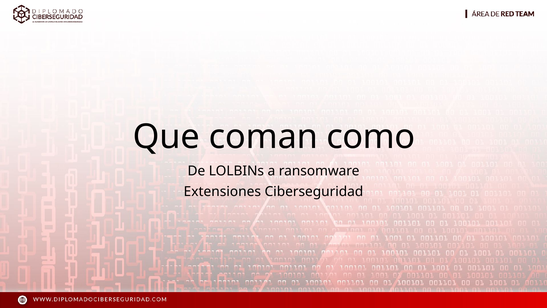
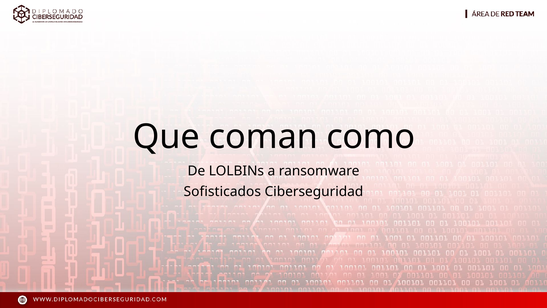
Extensiones: Extensiones -> Sofisticados
